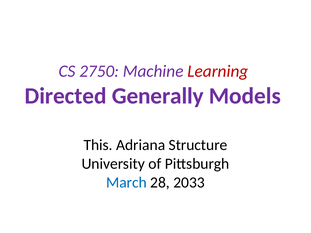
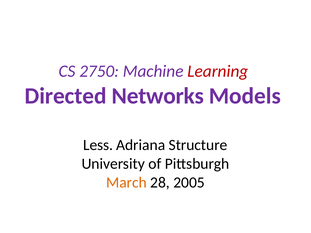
Generally: Generally -> Networks
This: This -> Less
March colour: blue -> orange
2033: 2033 -> 2005
